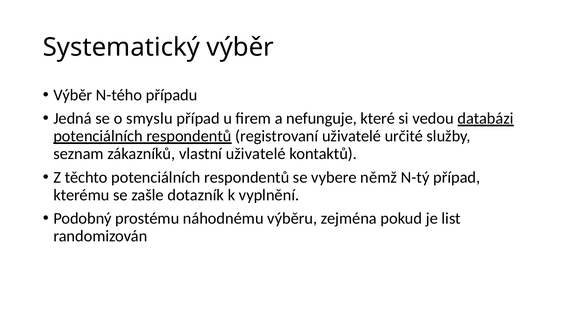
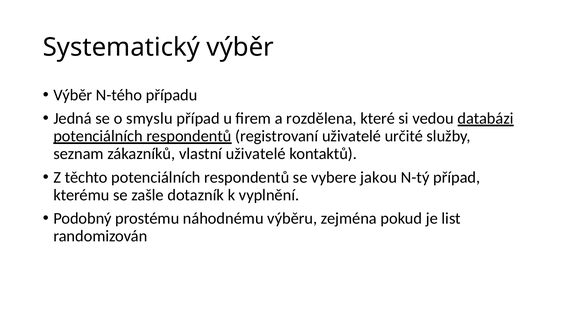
nefunguje: nefunguje -> rozdělena
němž: němž -> jakou
